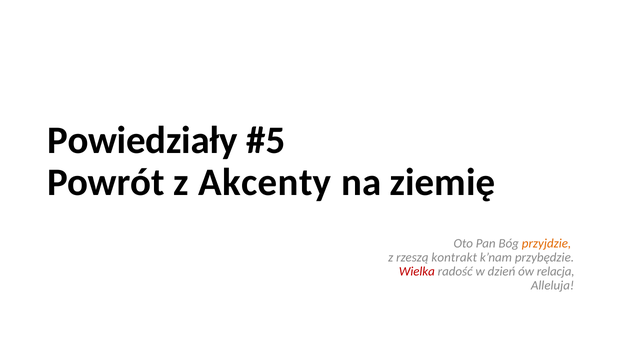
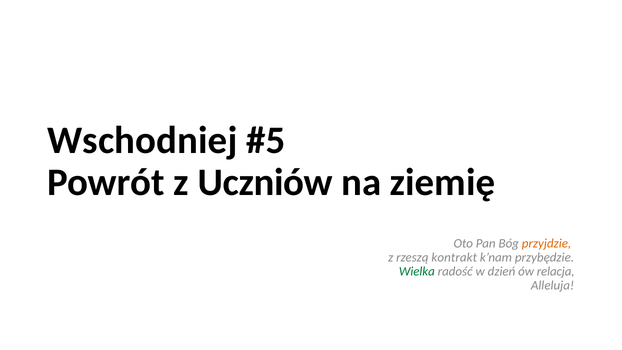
Powiedziały: Powiedziały -> Wschodniej
Akcenty: Akcenty -> Uczniów
Wielka colour: red -> green
